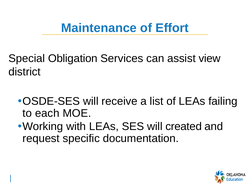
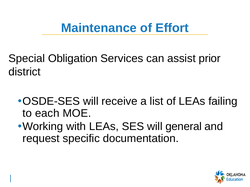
view: view -> prior
created: created -> general
